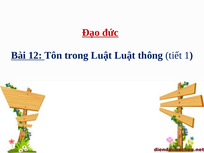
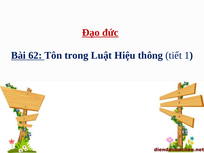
12: 12 -> 62
Luật Luật: Luật -> Hiệu
